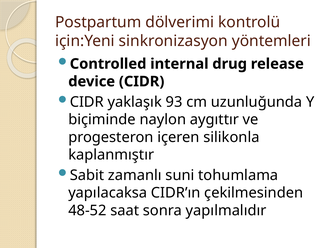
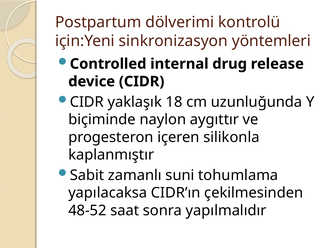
93: 93 -> 18
